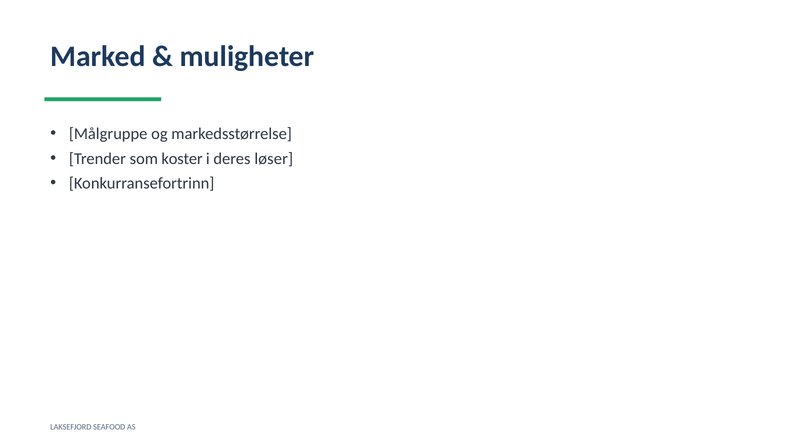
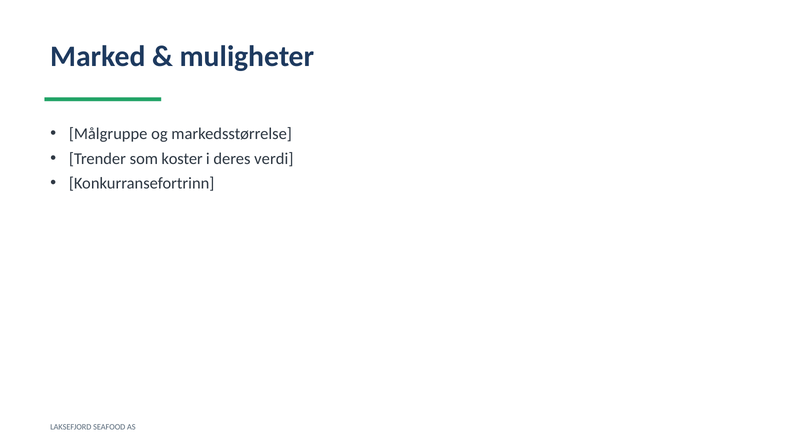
løser: løser -> verdi
